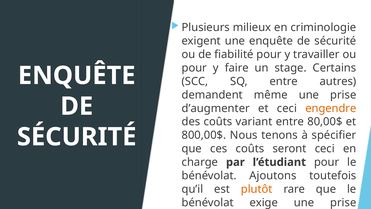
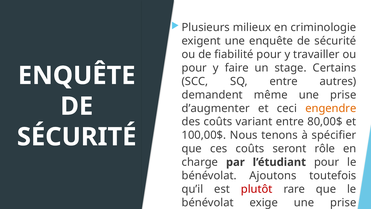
800,00$: 800,00$ -> 100,00$
seront ceci: ceci -> rôle
plutôt colour: orange -> red
